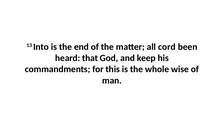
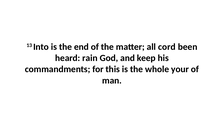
that: that -> rain
wise: wise -> your
